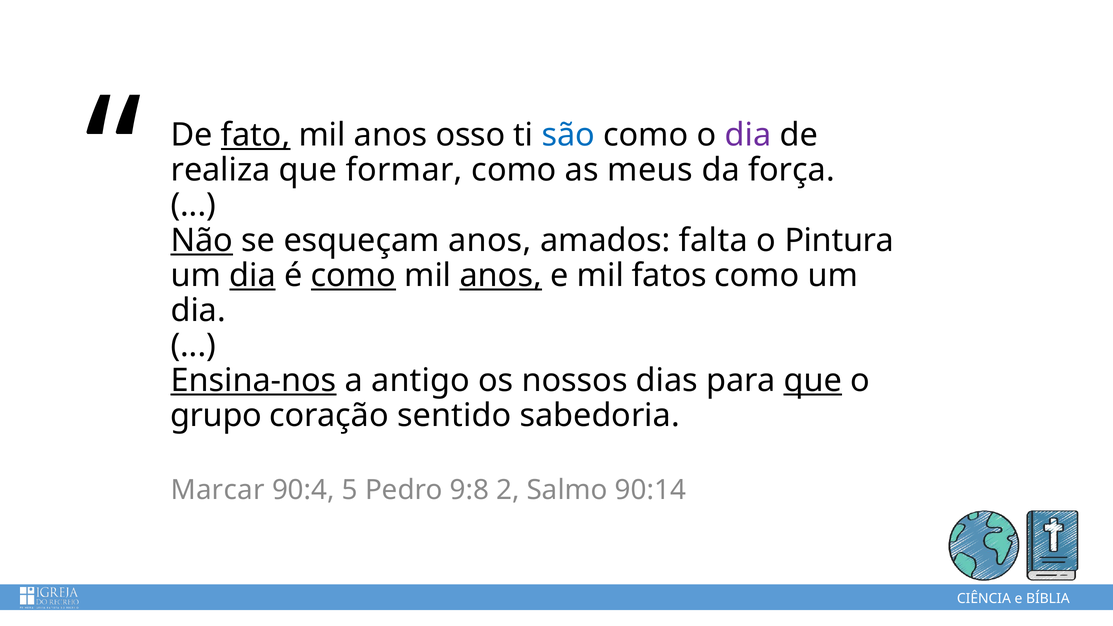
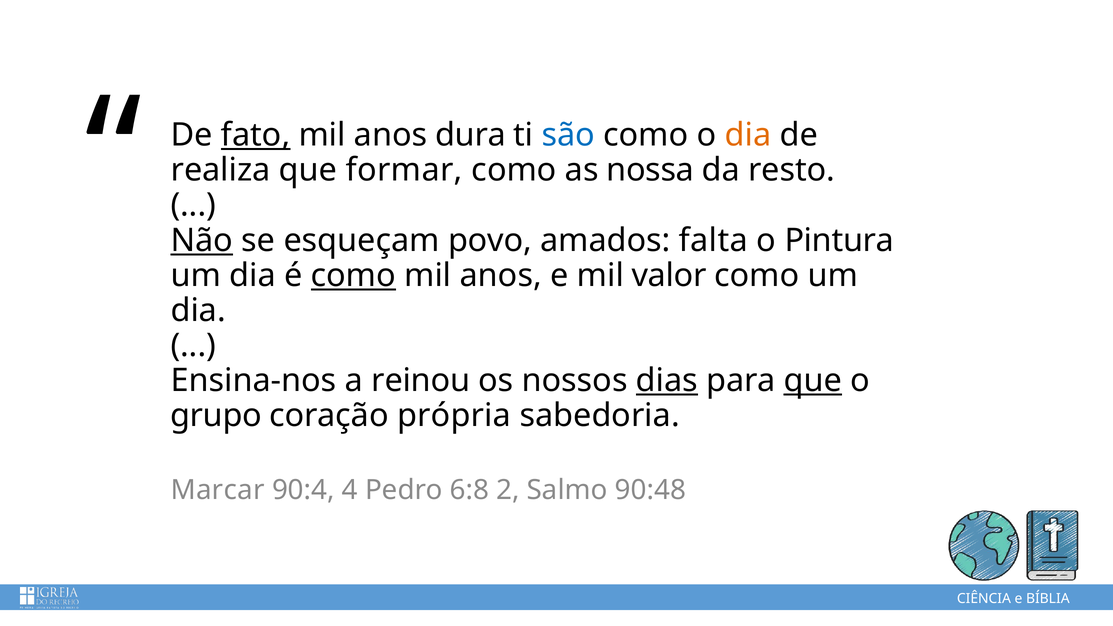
osso: osso -> dura
dia at (748, 135) colour: purple -> orange
meus: meus -> nossa
força: força -> resto
esqueçam anos: anos -> povo
dia at (253, 275) underline: present -> none
anos at (501, 275) underline: present -> none
fatos: fatos -> valor
Ensina-nos underline: present -> none
antigo: antigo -> reinou
dias underline: none -> present
sentido: sentido -> própria
5: 5 -> 4
9:8: 9:8 -> 6:8
90:14: 90:14 -> 90:48
